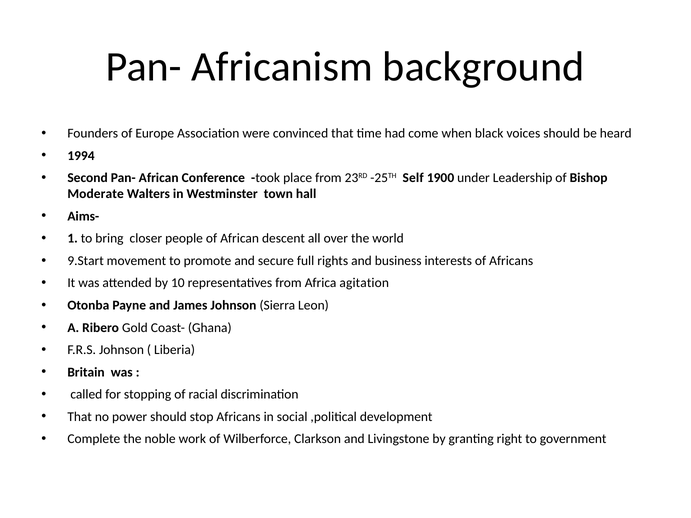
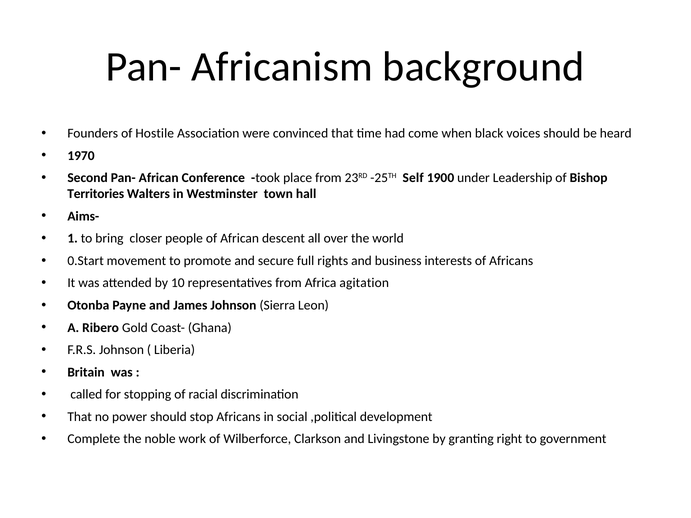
Europe: Europe -> Hostile
1994: 1994 -> 1970
Moderate: Moderate -> Territories
9.Start: 9.Start -> 0.Start
